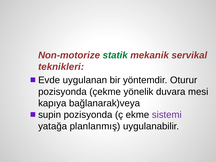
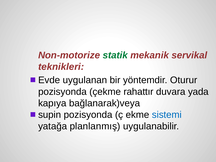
yönelik: yönelik -> rahattır
mesi: mesi -> yada
sistemi colour: purple -> blue
